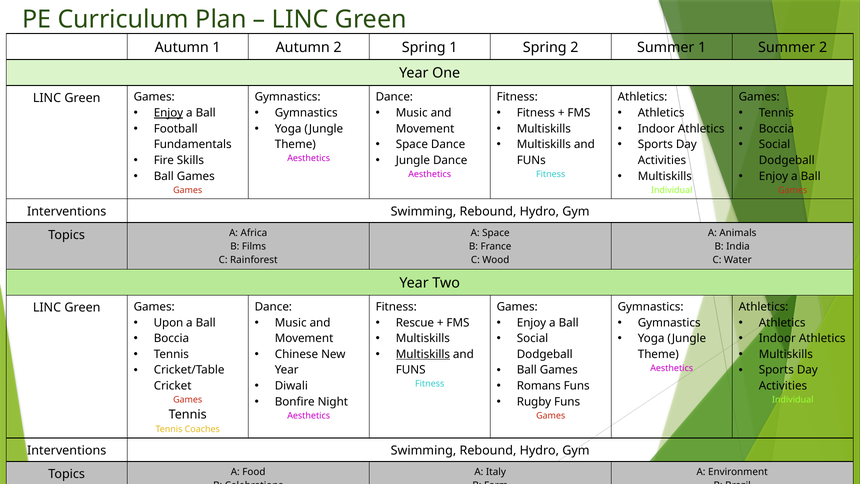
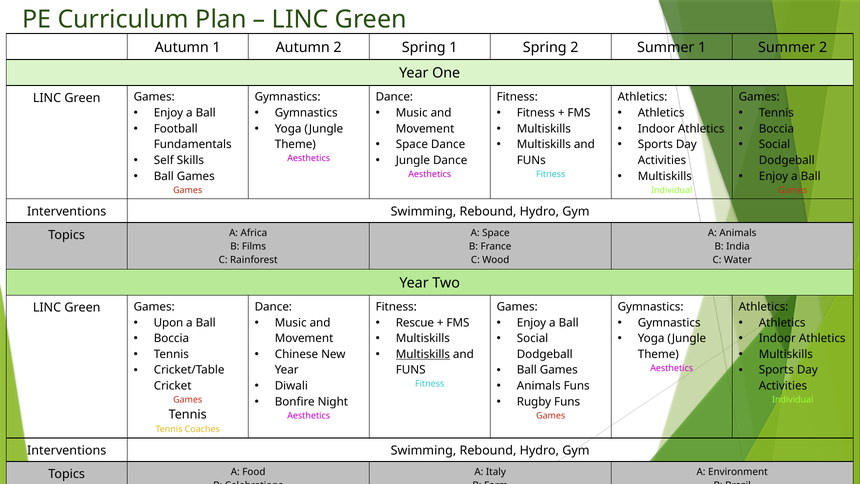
Enjoy at (168, 113) underline: present -> none
Fire: Fire -> Self
Romans at (539, 386): Romans -> Animals
